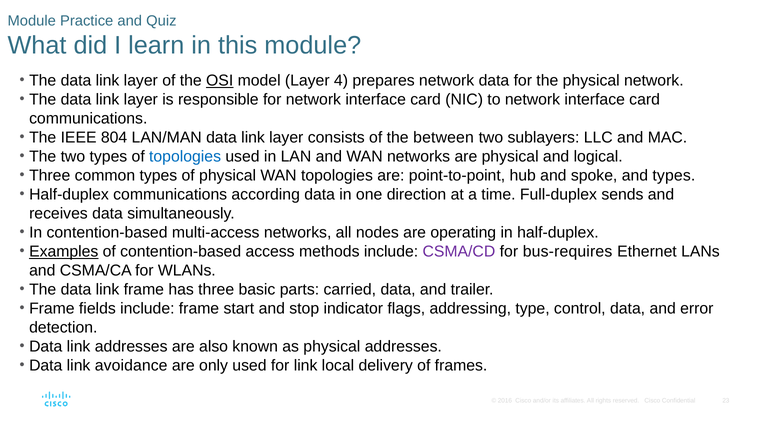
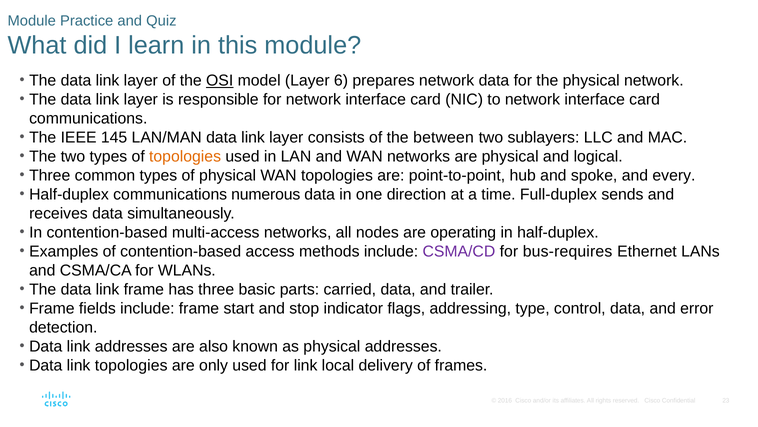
4: 4 -> 6
804: 804 -> 145
topologies at (185, 156) colour: blue -> orange
and types: types -> every
according: according -> numerous
Examples underline: present -> none
link avoidance: avoidance -> topologies
